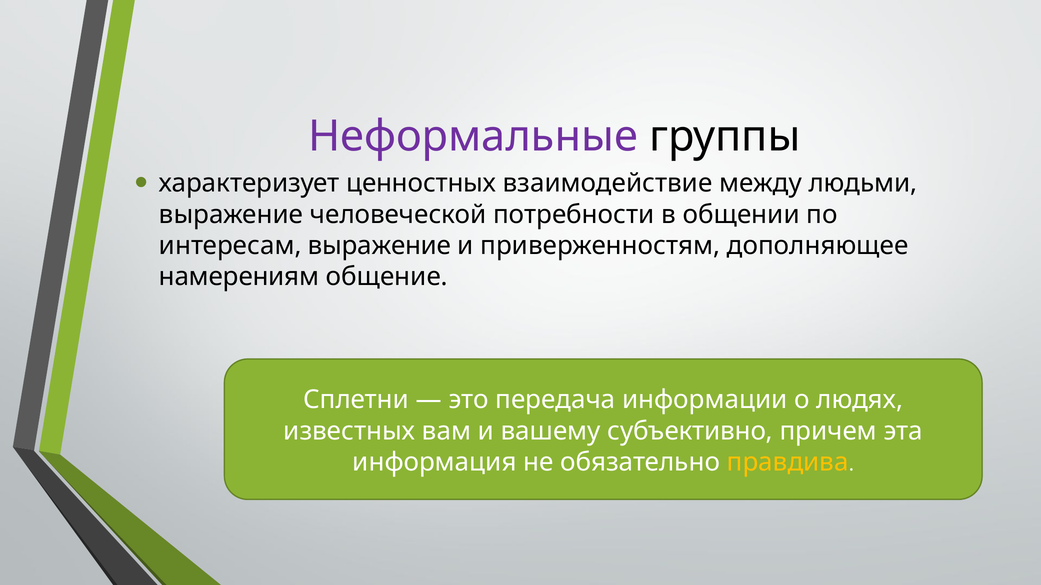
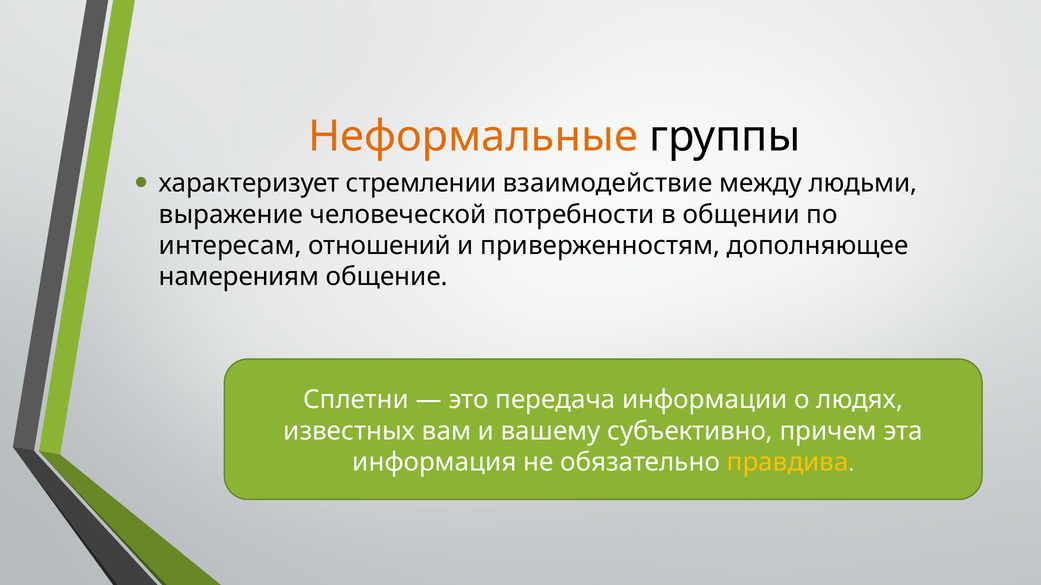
Неформальные colour: purple -> orange
ценностных: ценностных -> стремлении
интересам выражение: выражение -> отношений
